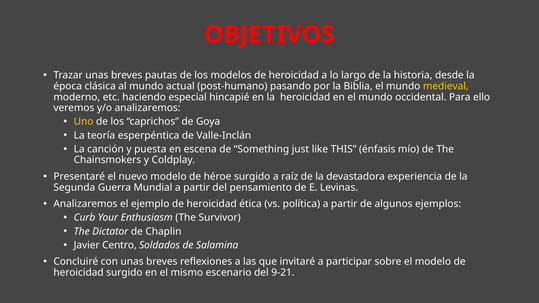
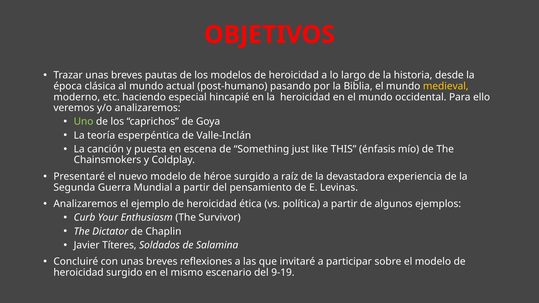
Uno colour: yellow -> light green
Centro: Centro -> Títeres
9-21: 9-21 -> 9-19
